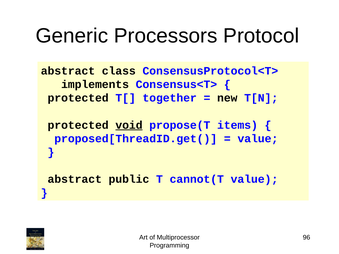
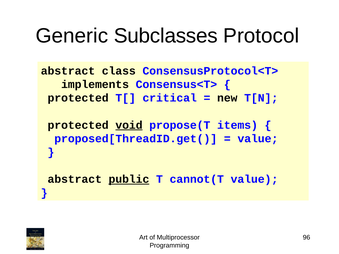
Processors: Processors -> Subclasses
together: together -> critical
public underline: none -> present
